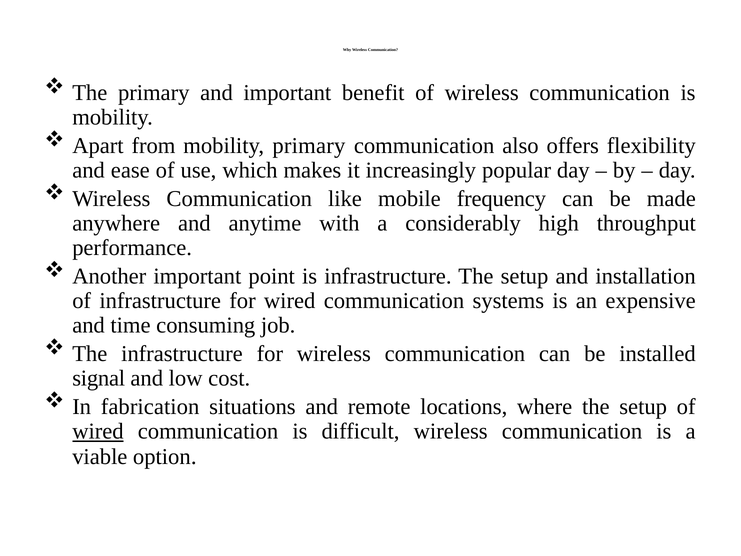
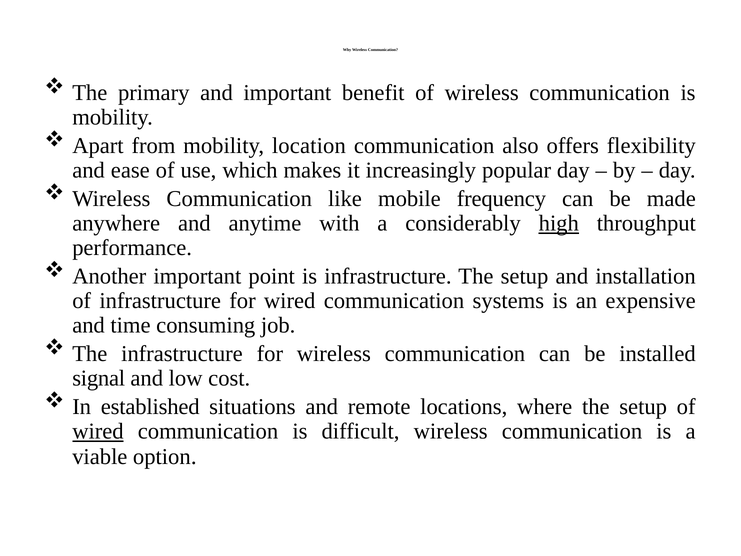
mobility primary: primary -> location
high underline: none -> present
fabrication: fabrication -> established
